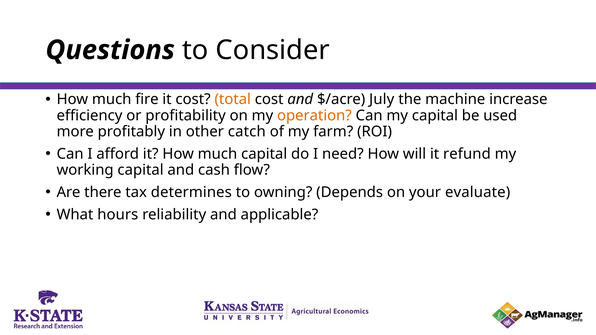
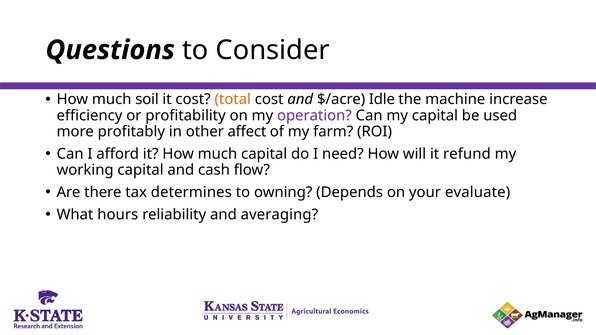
fire: fire -> soil
July: July -> Idle
operation colour: orange -> purple
catch: catch -> affect
applicable: applicable -> averaging
